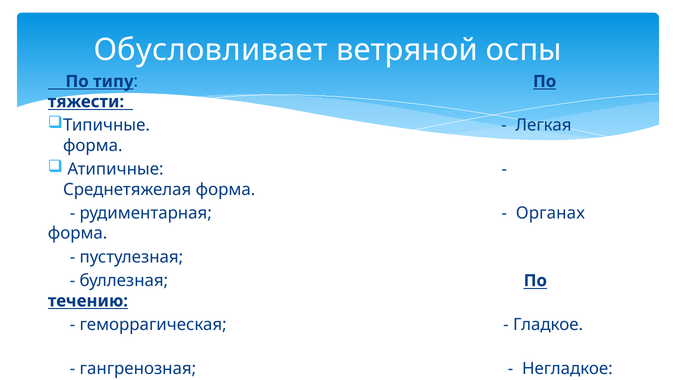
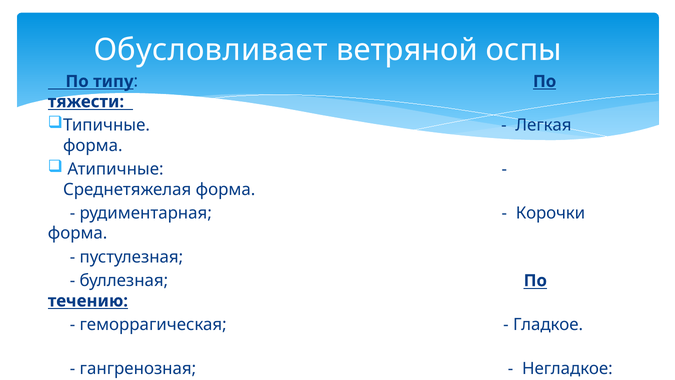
Органах: Органах -> Корочки
